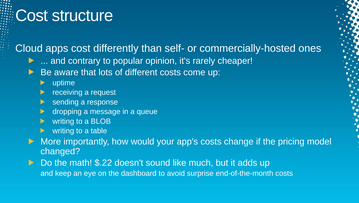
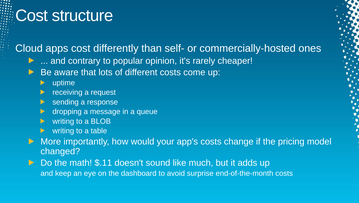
$.22: $.22 -> $.11
